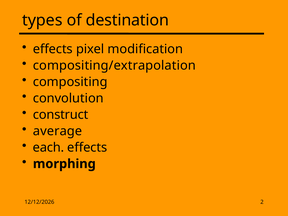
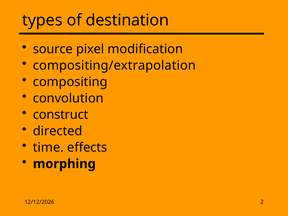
effects at (53, 49): effects -> source
average: average -> directed
each: each -> time
